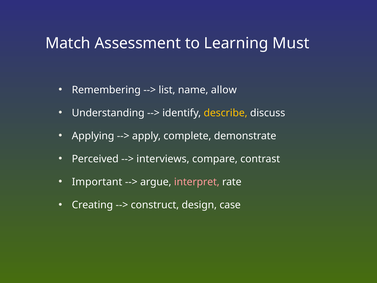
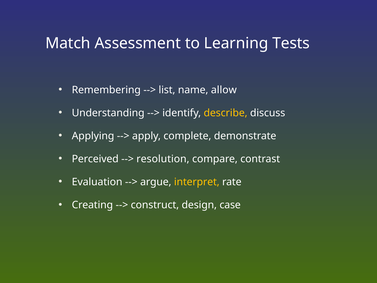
Must: Must -> Tests
interviews: interviews -> resolution
Important: Important -> Evaluation
interpret colour: pink -> yellow
